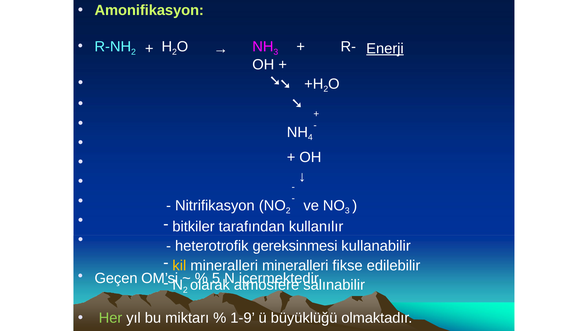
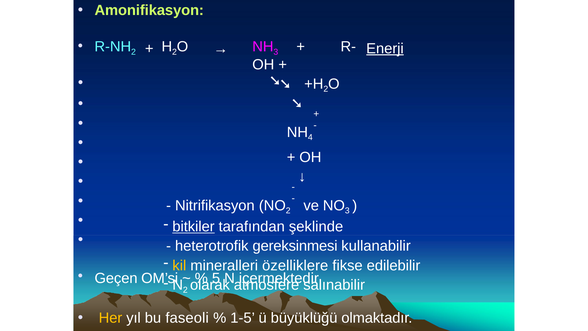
bitkiler underline: none -> present
kullanılır: kullanılır -> şeklinde
mineralleri mineralleri: mineralleri -> özelliklere
Her colour: light green -> yellow
miktarı: miktarı -> faseoli
1-9: 1-9 -> 1-5
